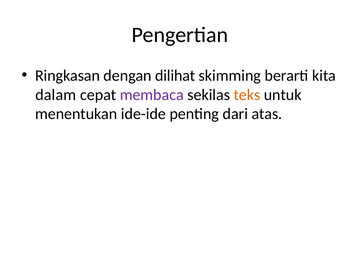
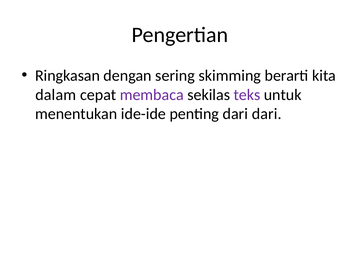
dilihat: dilihat -> sering
teks colour: orange -> purple
dari atas: atas -> dari
